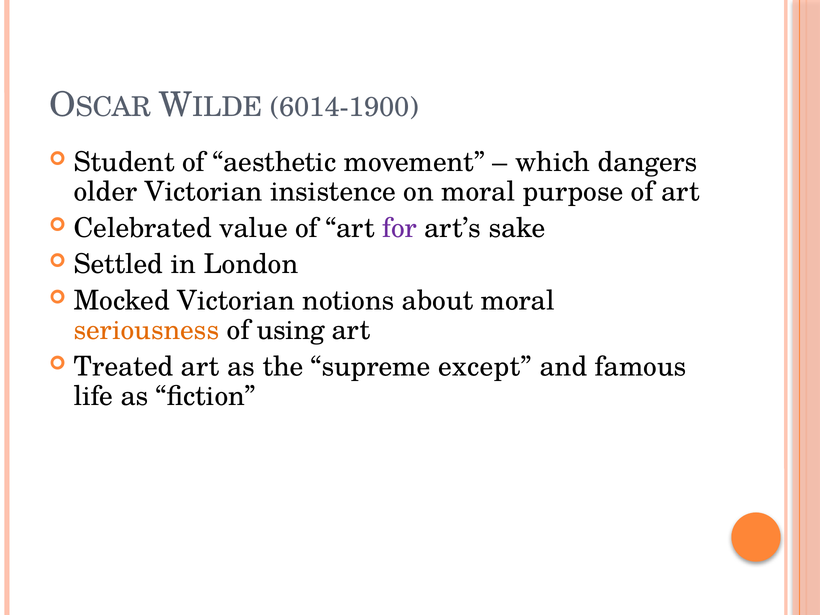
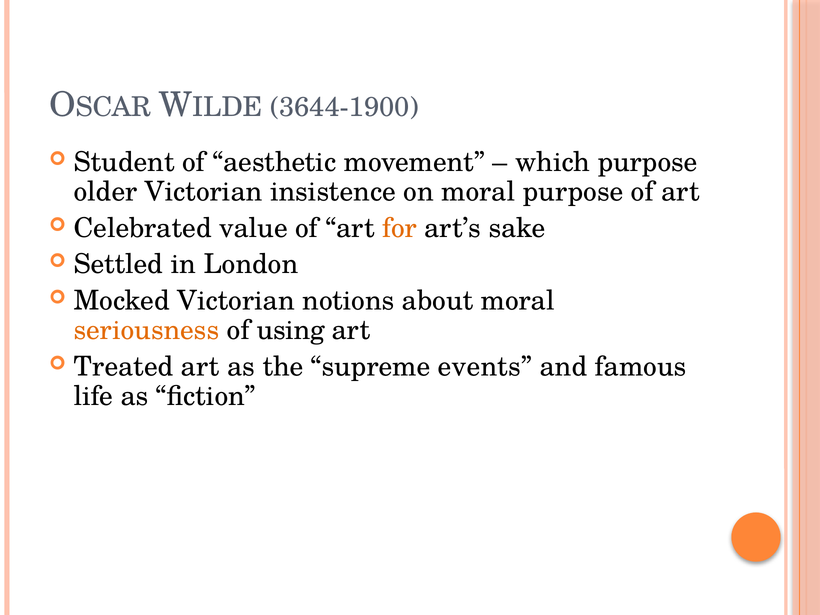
6014-1900: 6014-1900 -> 3644-1900
which dangers: dangers -> purpose
for colour: purple -> orange
except: except -> events
